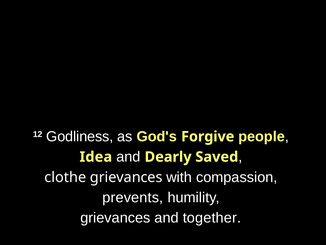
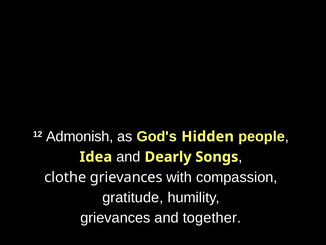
Godliness: Godliness -> Admonish
Forgive: Forgive -> Hidden
Saved: Saved -> Songs
prevents: prevents -> gratitude
